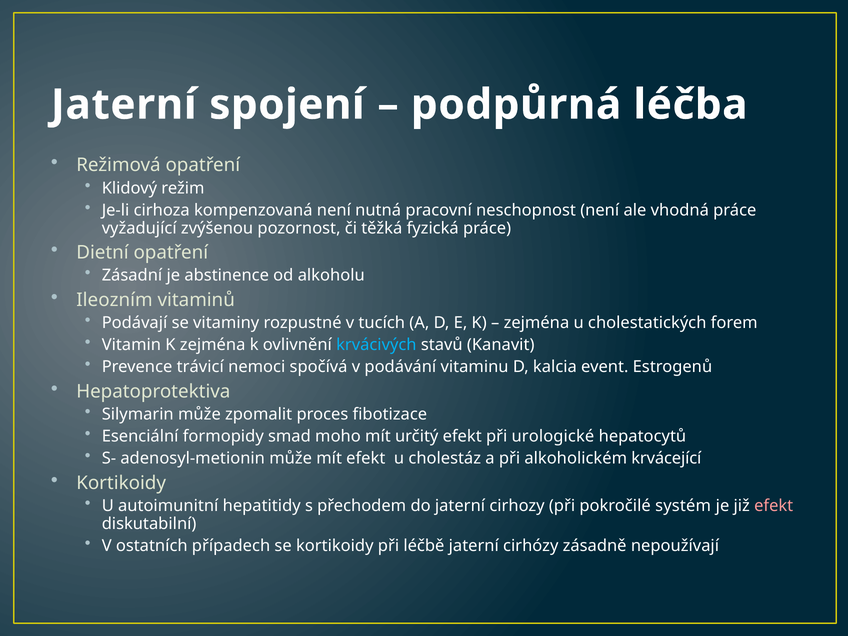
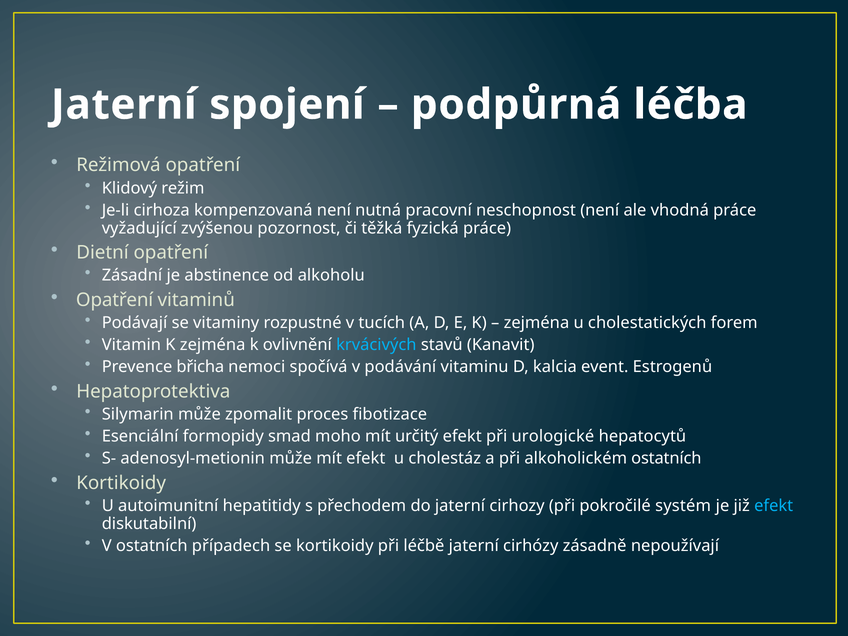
Ileozním at (115, 300): Ileozním -> Opatření
trávicí: trávicí -> břicha
alkoholickém krvácející: krvácející -> ostatních
efekt at (774, 506) colour: pink -> light blue
